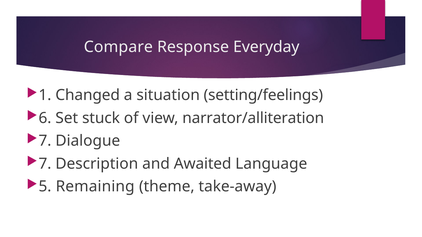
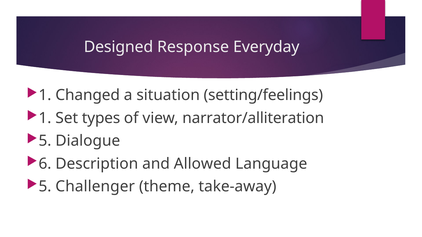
Compare: Compare -> Designed
6 at (45, 118): 6 -> 1
stuck: stuck -> types
7 at (45, 141): 7 -> 5
7 at (45, 164): 7 -> 6
Awaited: Awaited -> Allowed
Remaining: Remaining -> Challenger
